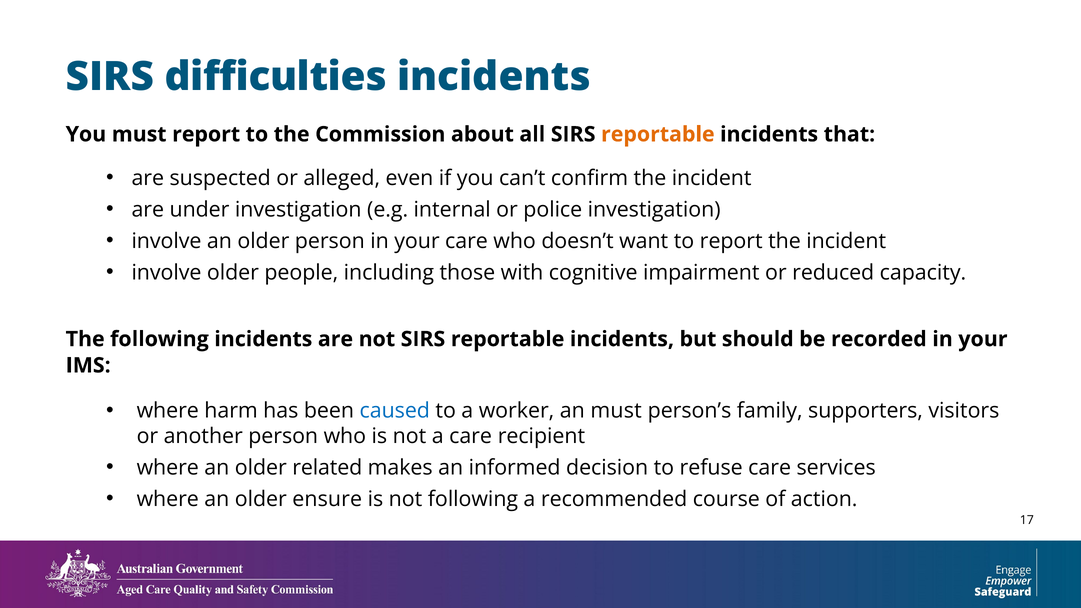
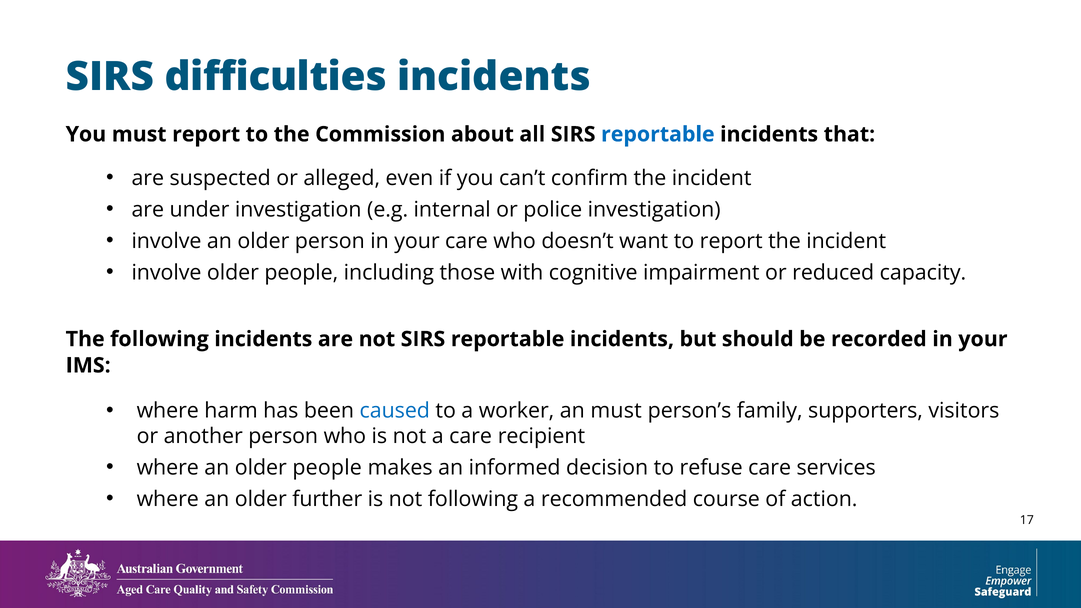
reportable at (658, 134) colour: orange -> blue
an older related: related -> people
ensure: ensure -> further
